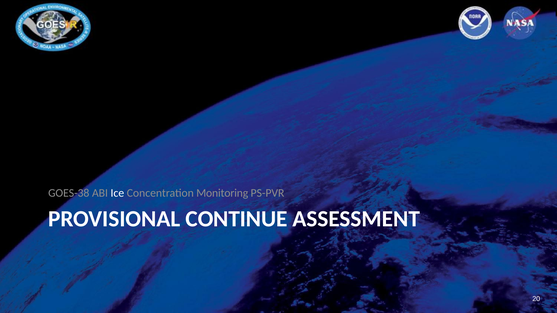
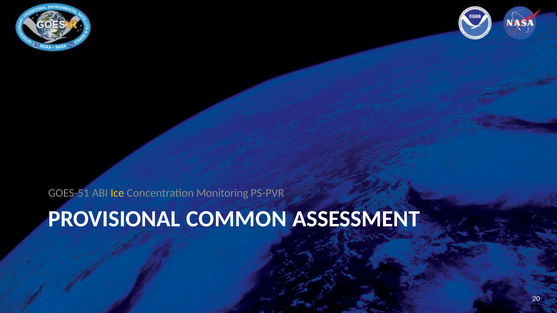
GOES-38: GOES-38 -> GOES-51
Ice colour: white -> yellow
CONTINUE: CONTINUE -> COMMON
